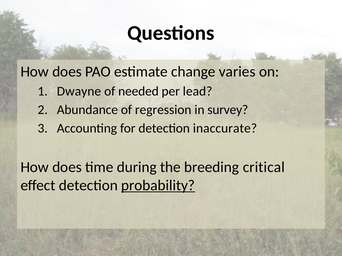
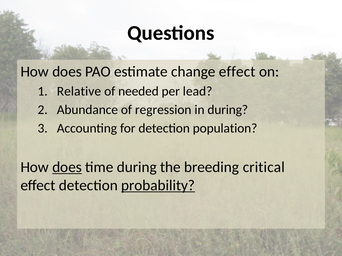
change varies: varies -> effect
Dwayne: Dwayne -> Relative
in survey: survey -> during
inaccurate: inaccurate -> population
does at (67, 167) underline: none -> present
